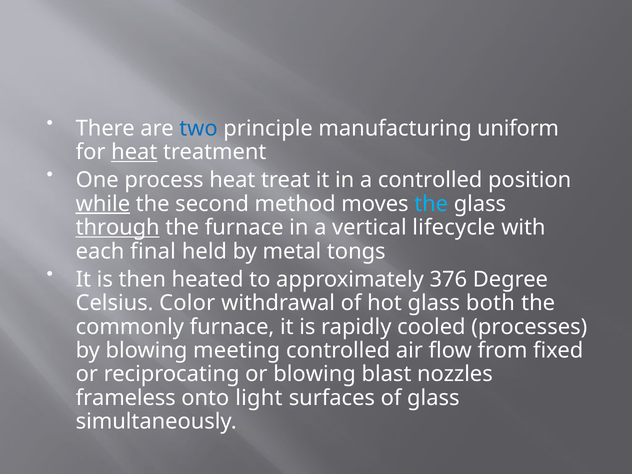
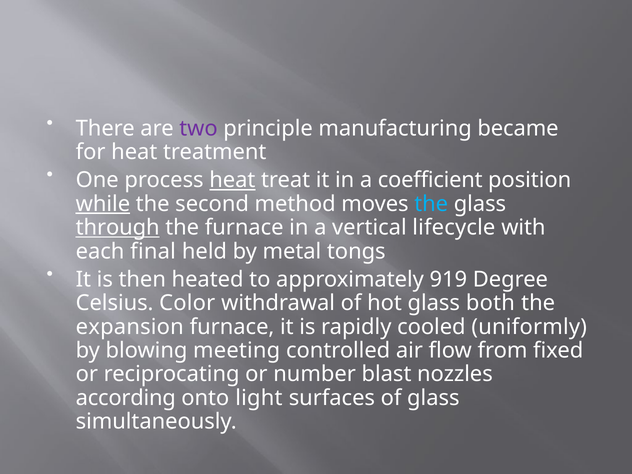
two colour: blue -> purple
uniform: uniform -> became
heat at (134, 152) underline: present -> none
heat at (232, 180) underline: none -> present
a controlled: controlled -> coefficient
376: 376 -> 919
commonly: commonly -> expansion
processes: processes -> uniformly
or blowing: blowing -> number
frameless: frameless -> according
